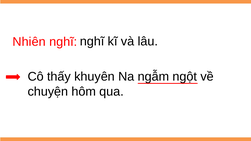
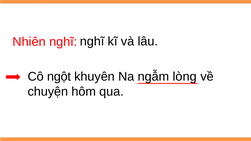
thấy: thấy -> ngột
ngột: ngột -> lòng
